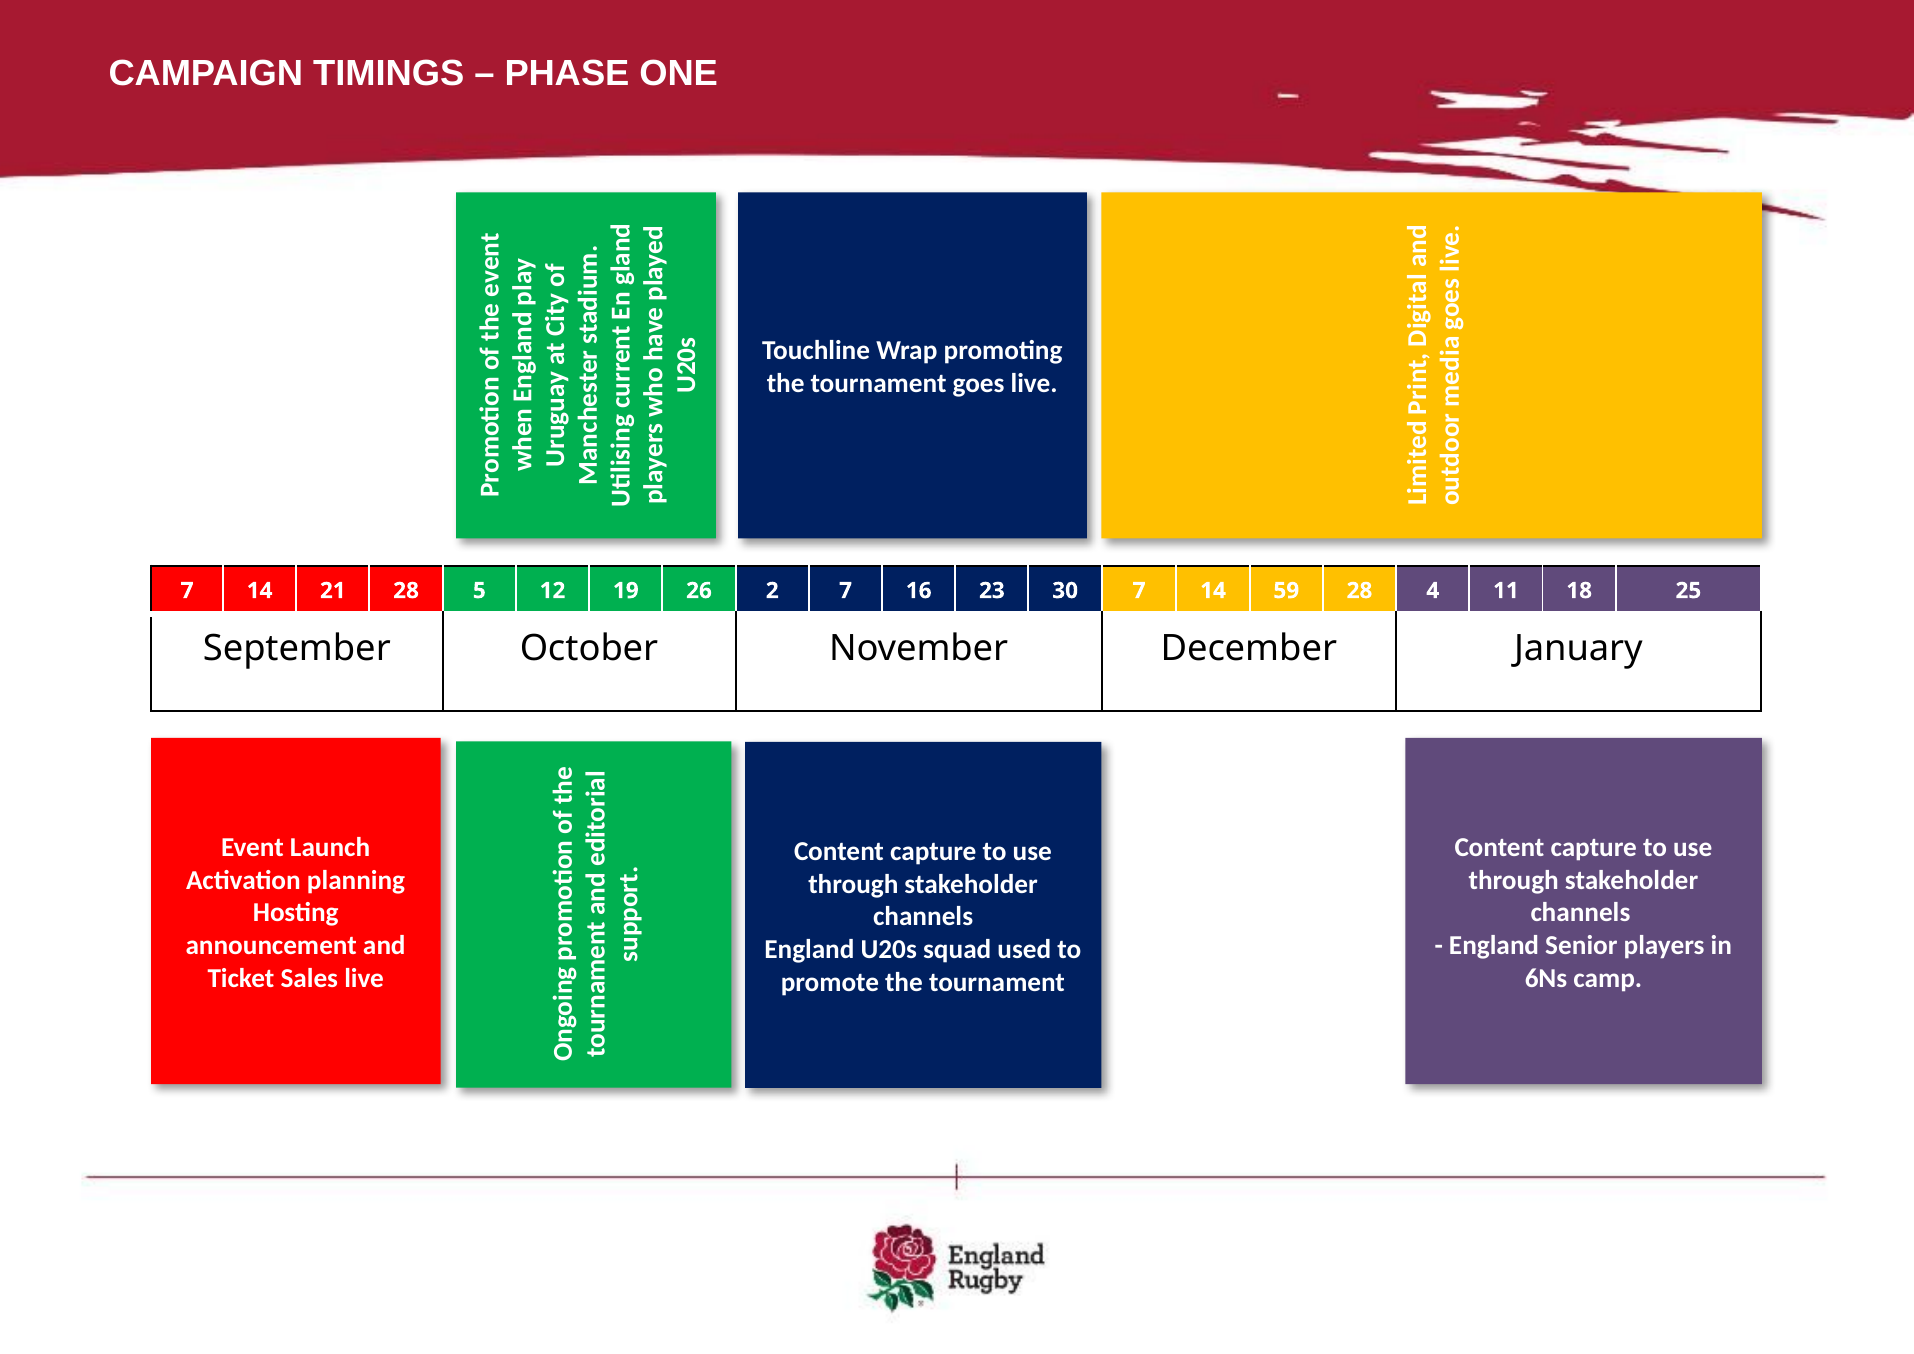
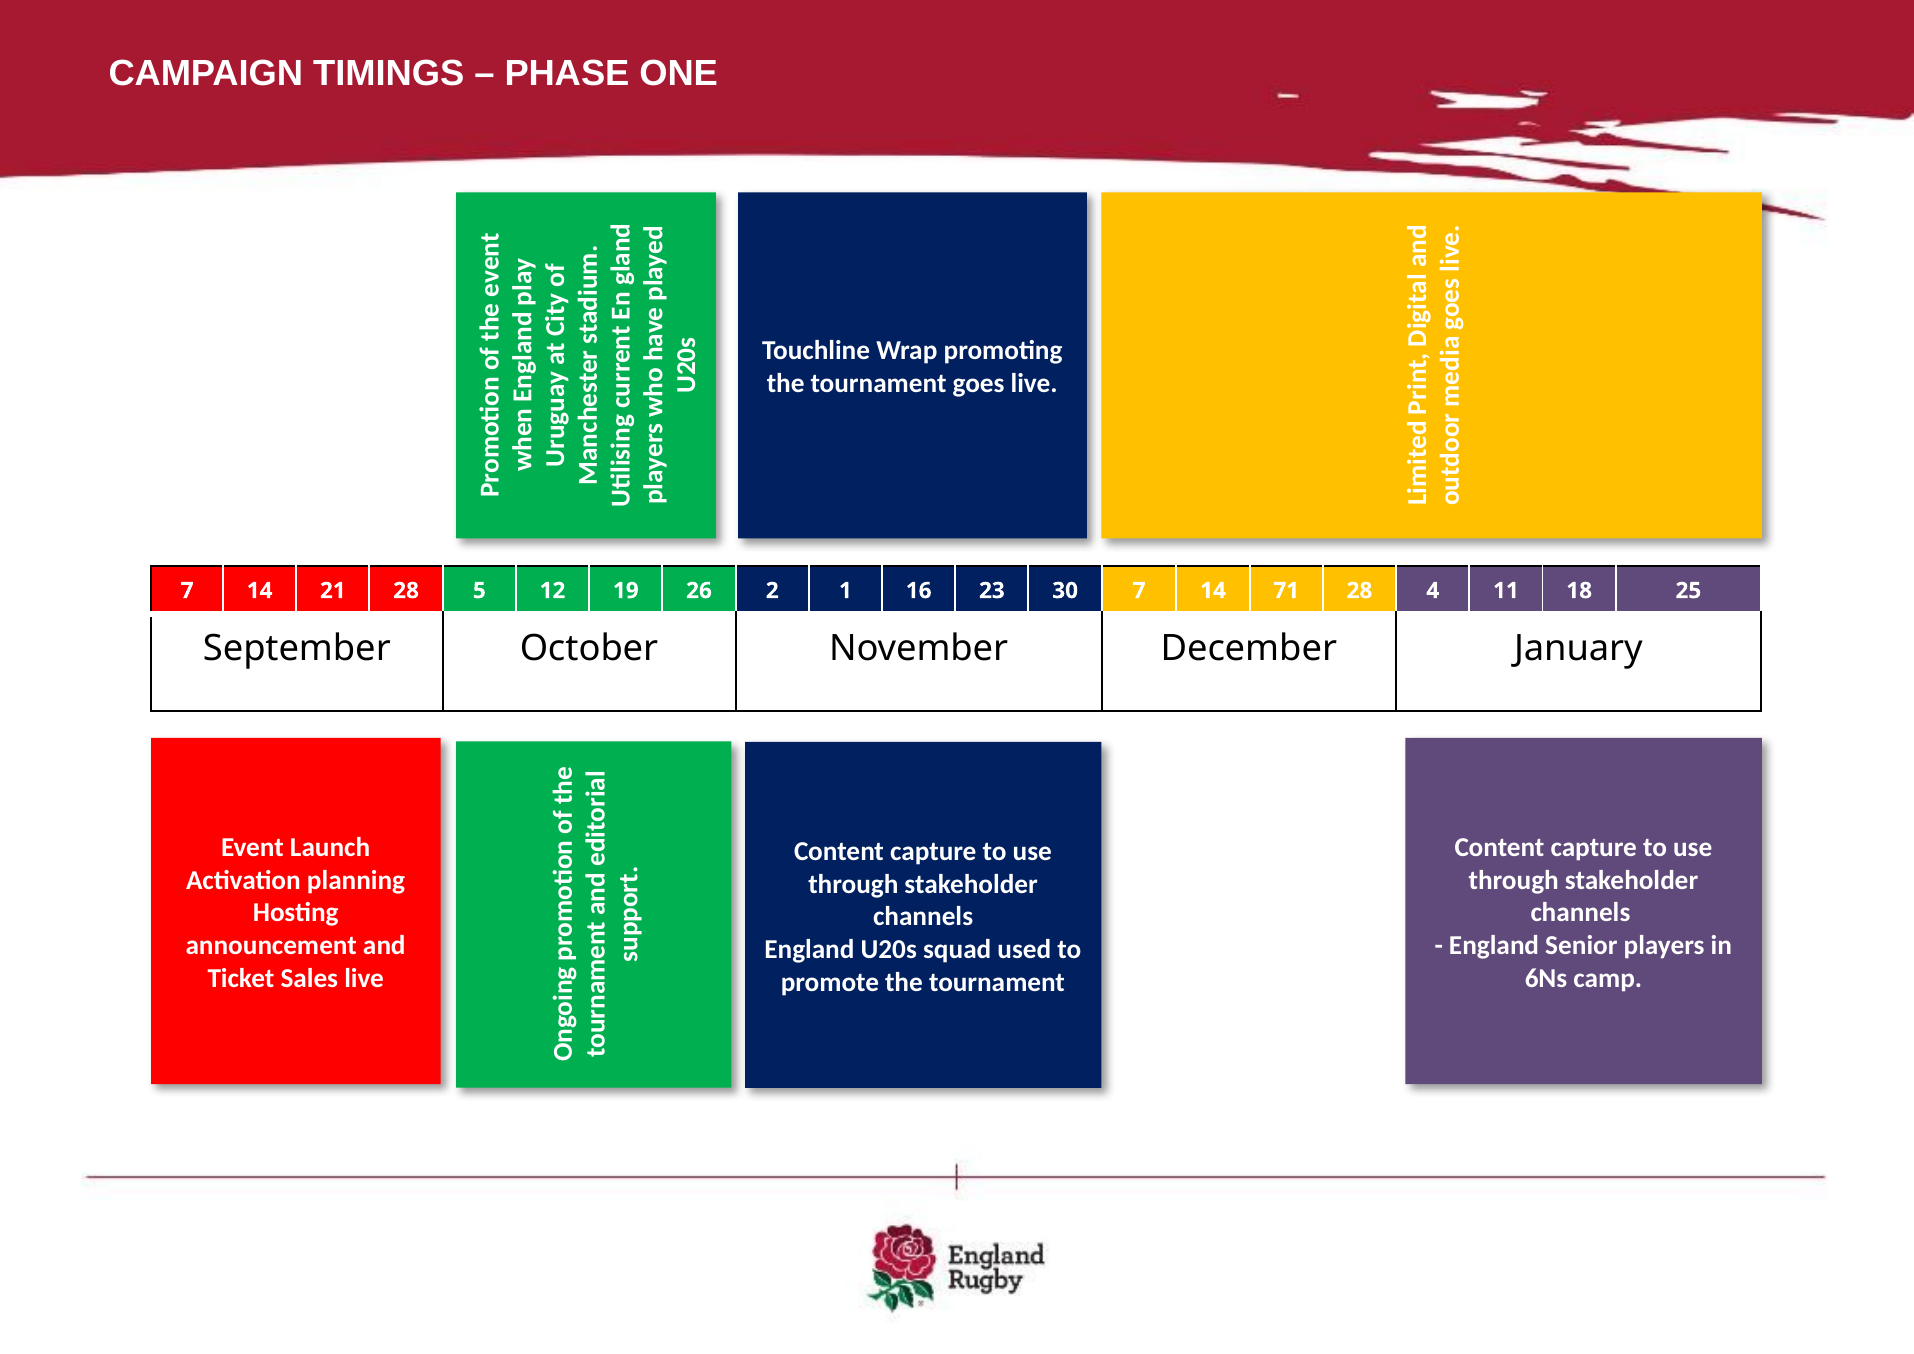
2 7: 7 -> 1
59: 59 -> 71
